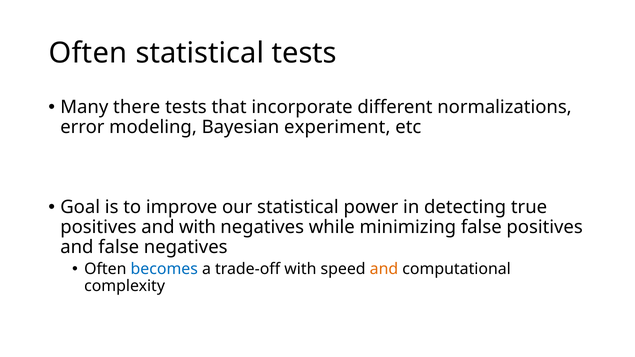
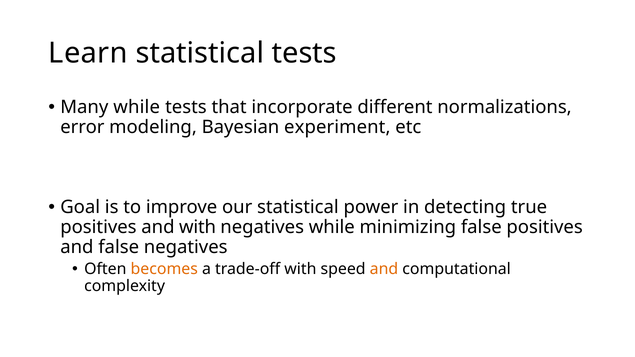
Often at (88, 53): Often -> Learn
Many there: there -> while
becomes colour: blue -> orange
